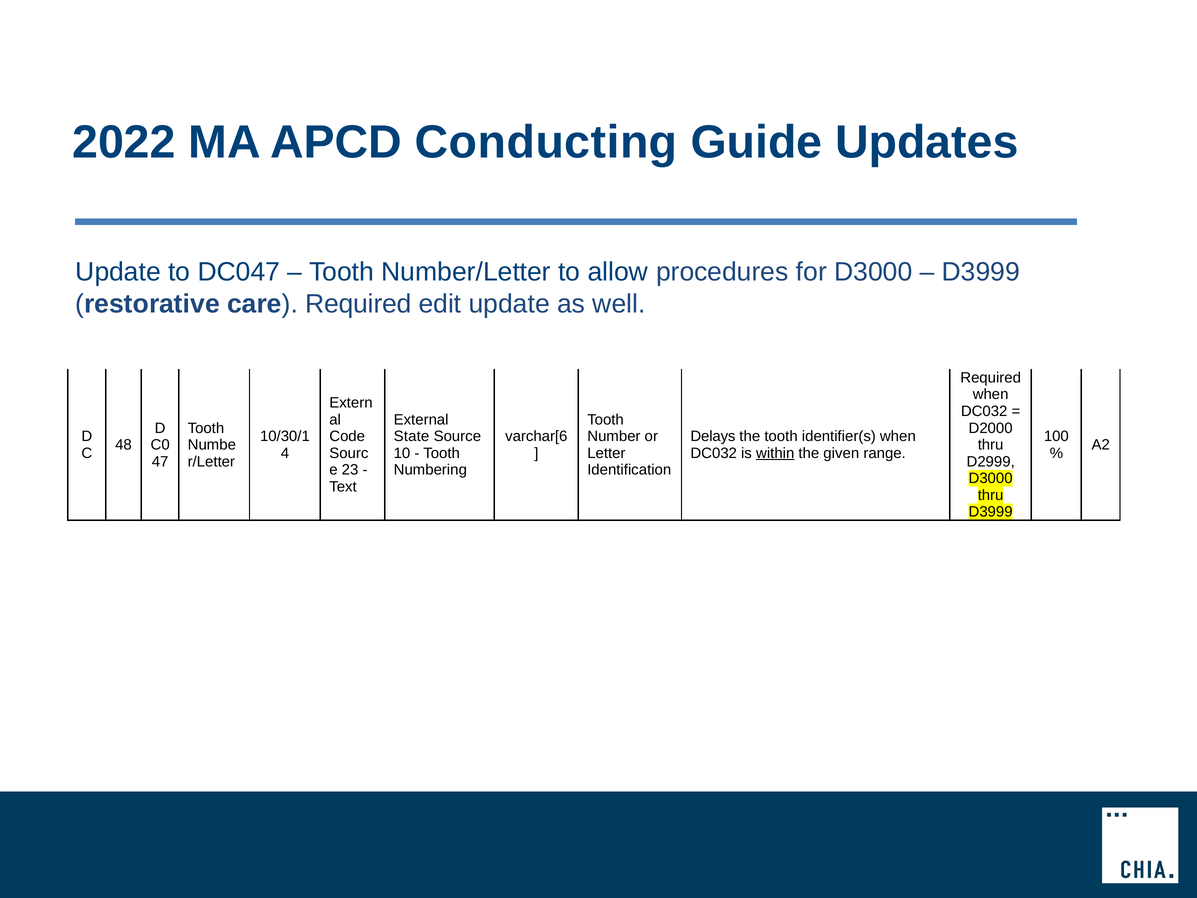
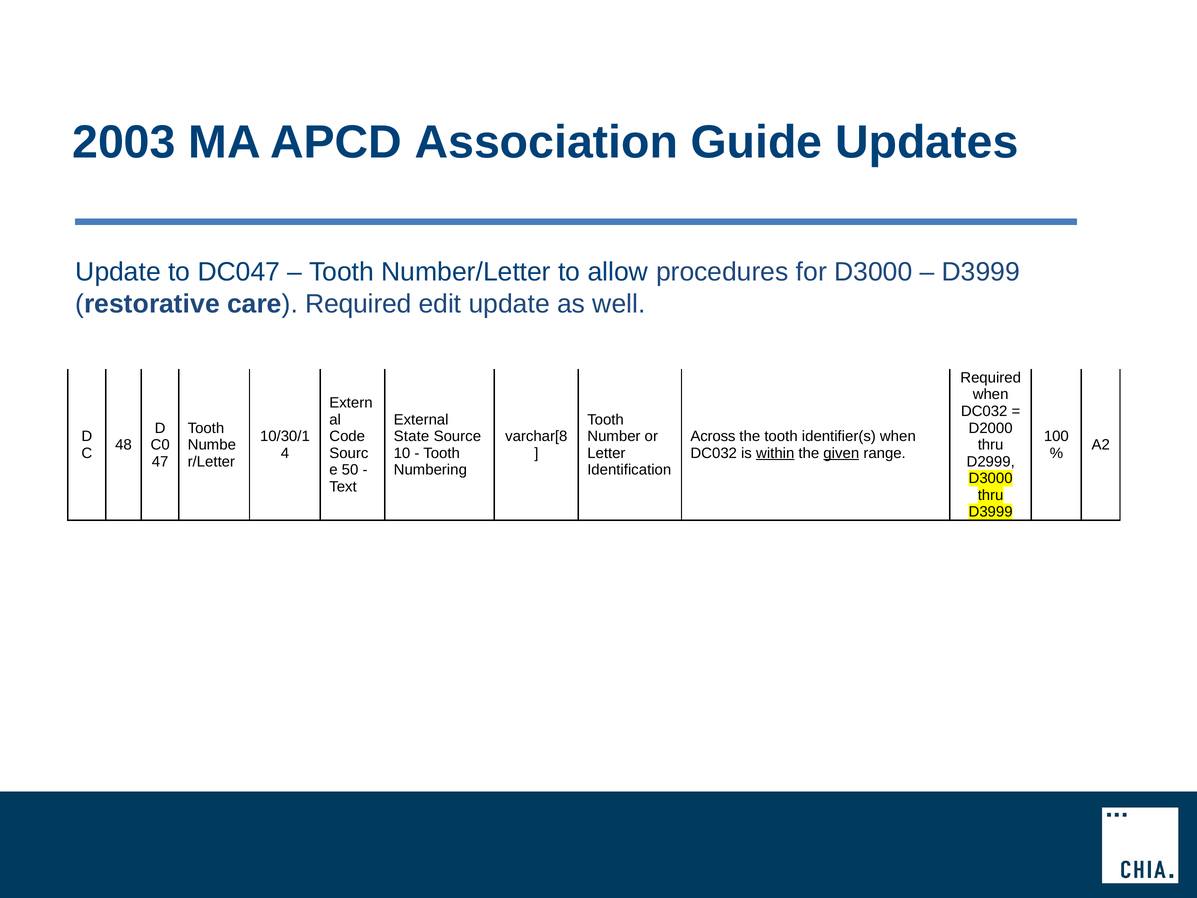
2022: 2022 -> 2003
Conducting: Conducting -> Association
varchar[6: varchar[6 -> varchar[8
Delays: Delays -> Across
given underline: none -> present
23: 23 -> 50
